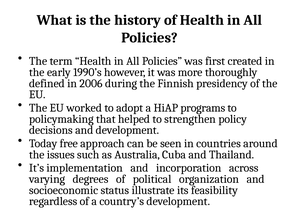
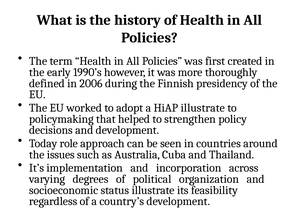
HiAP programs: programs -> illustrate
free: free -> role
